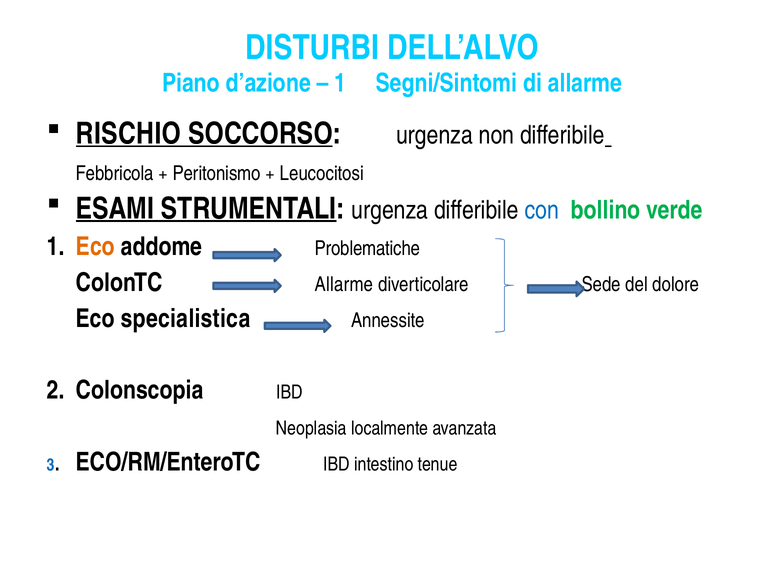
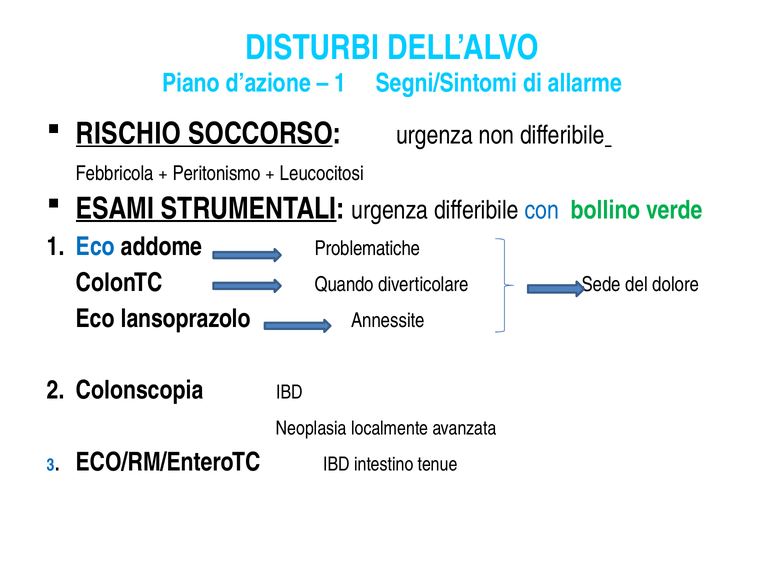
Eco at (95, 247) colour: orange -> blue
ColonTC Allarme: Allarme -> Quando
specialistica: specialistica -> lansoprazolo
